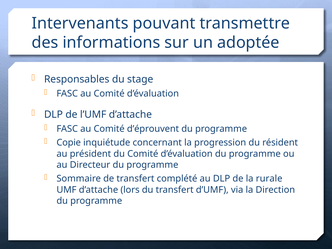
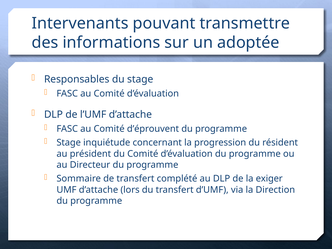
Copie at (69, 143): Copie -> Stage
rurale: rurale -> exiger
